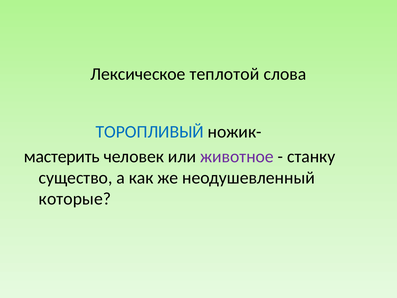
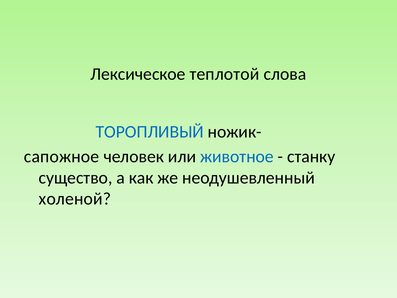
мастерить: мастерить -> сапожное
животное colour: purple -> blue
которые: которые -> холеной
